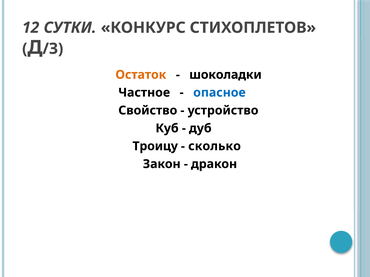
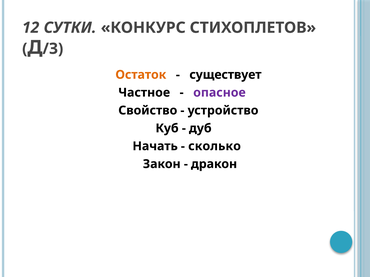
шоколадки: шоколадки -> существует
опасное colour: blue -> purple
Троицу: Троицу -> Начать
